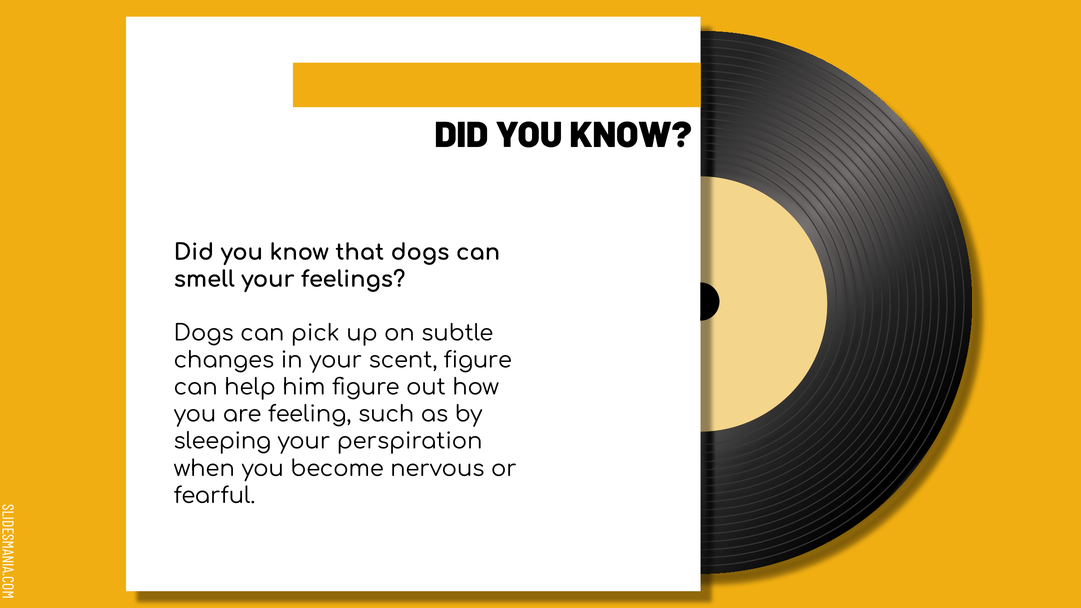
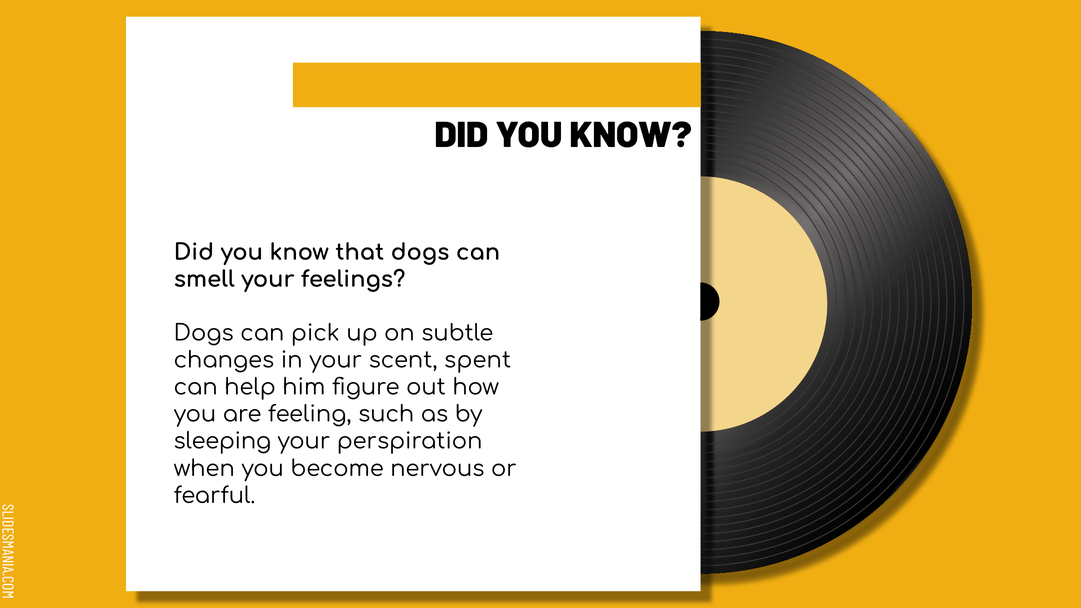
scent figure: figure -> spent
